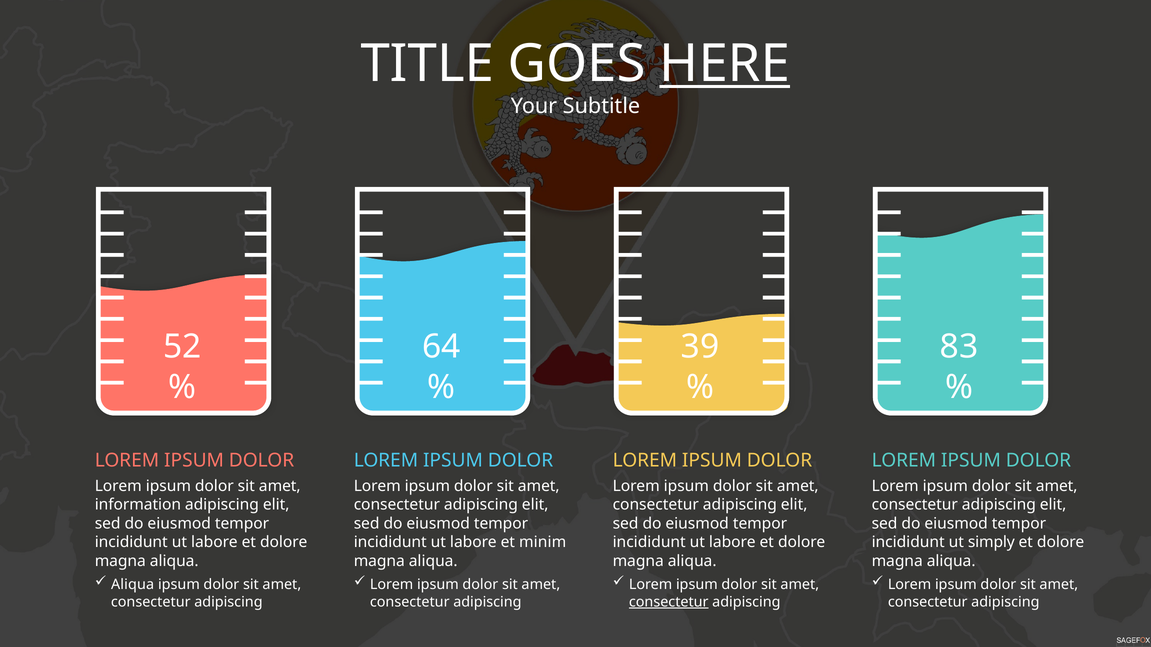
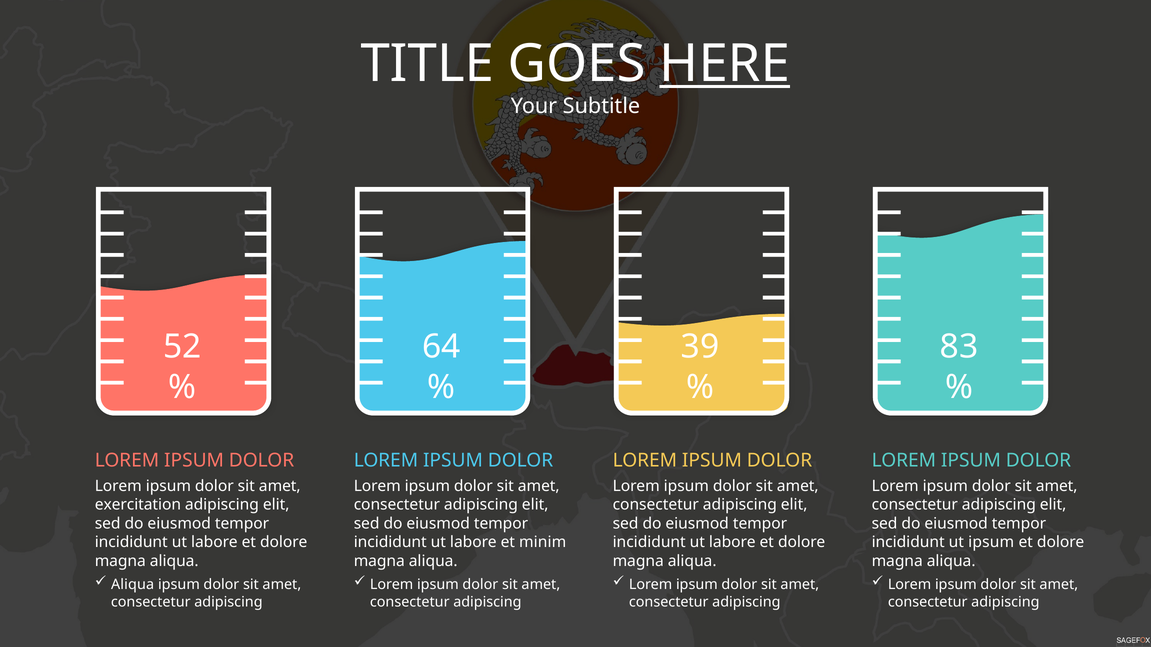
information: information -> exercitation
ut simply: simply -> ipsum
consectetur at (669, 602) underline: present -> none
